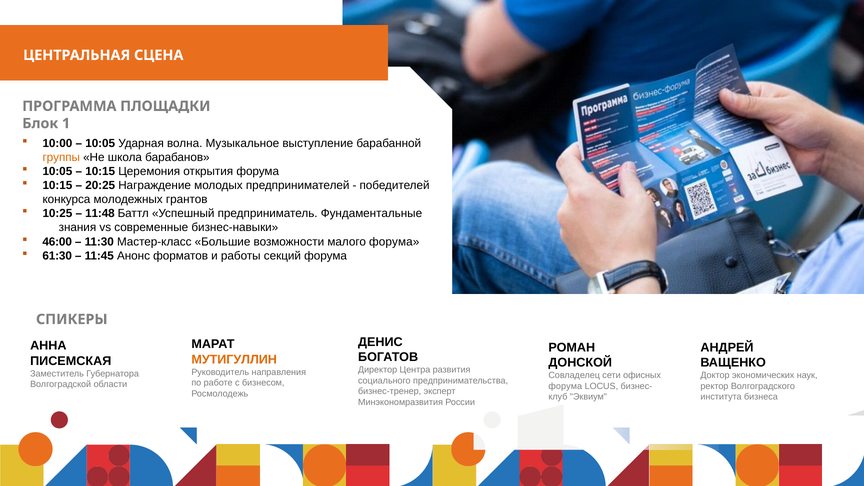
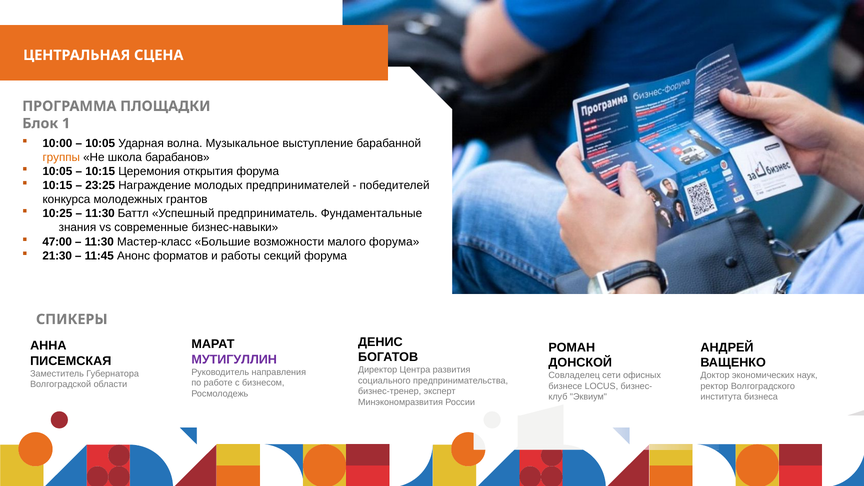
20:25: 20:25 -> 23:25
11:48 at (100, 214): 11:48 -> 11:30
46:00: 46:00 -> 47:00
61:30: 61:30 -> 21:30
МУТИГУЛЛИН colour: orange -> purple
форума at (565, 386): форума -> бизнесе
